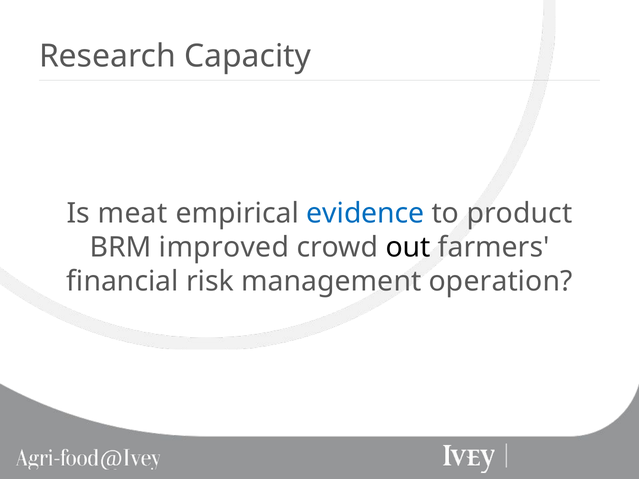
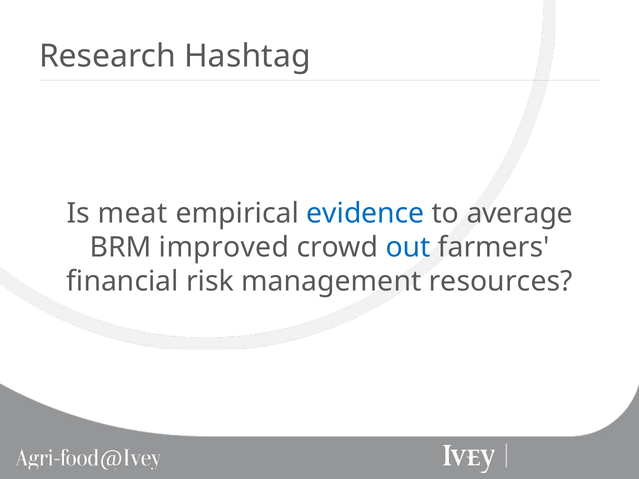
Capacity: Capacity -> Hashtag
product: product -> average
out colour: black -> blue
operation: operation -> resources
